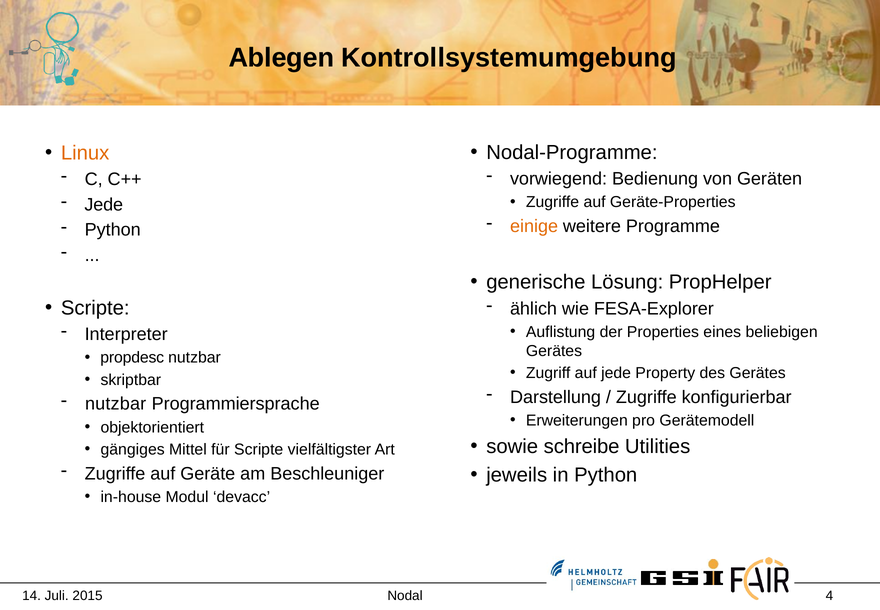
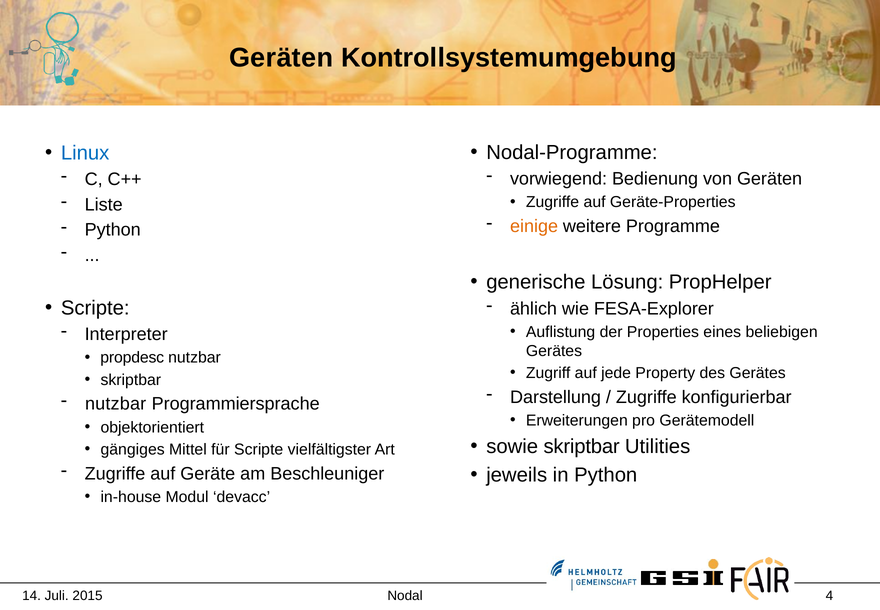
Ablegen at (281, 57): Ablegen -> Geräten
Linux colour: orange -> blue
Jede at (104, 204): Jede -> Liste
sowie schreibe: schreibe -> skriptbar
